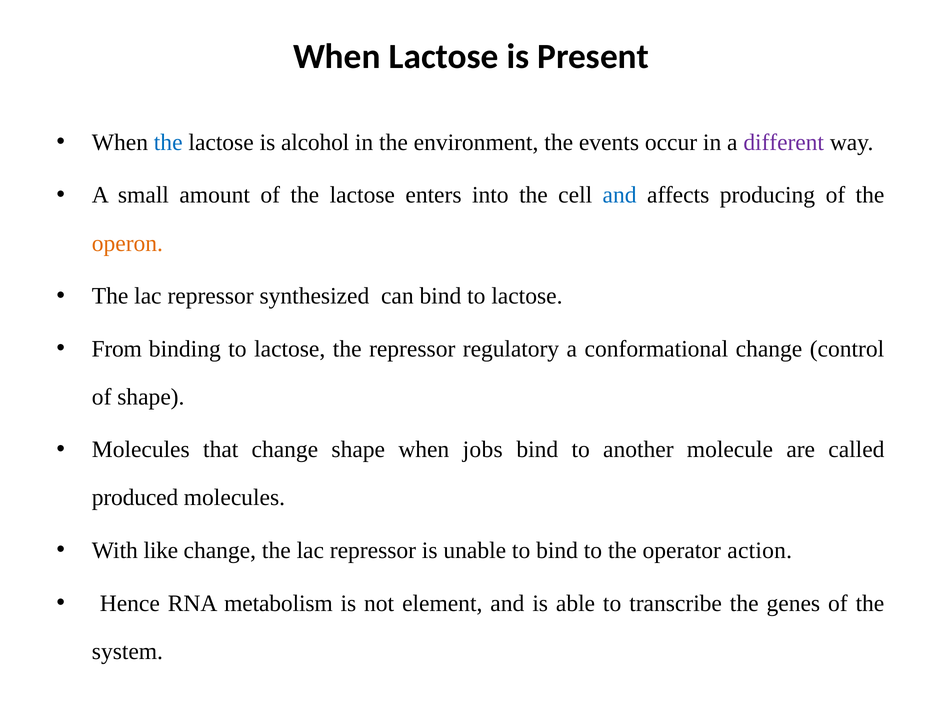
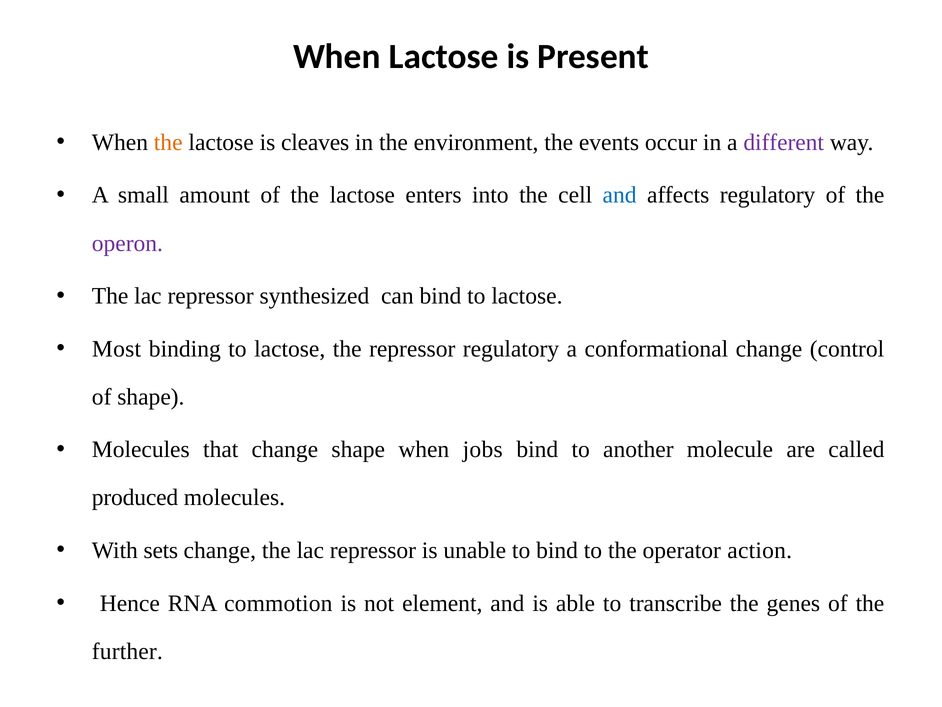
the at (168, 142) colour: blue -> orange
alcohol: alcohol -> cleaves
affects producing: producing -> regulatory
operon colour: orange -> purple
From: From -> Most
like: like -> sets
metabolism: metabolism -> commotion
system: system -> further
